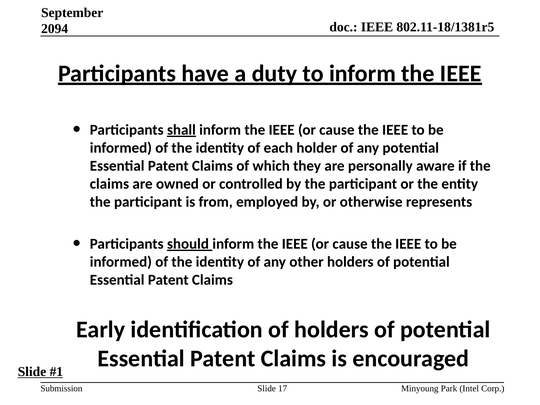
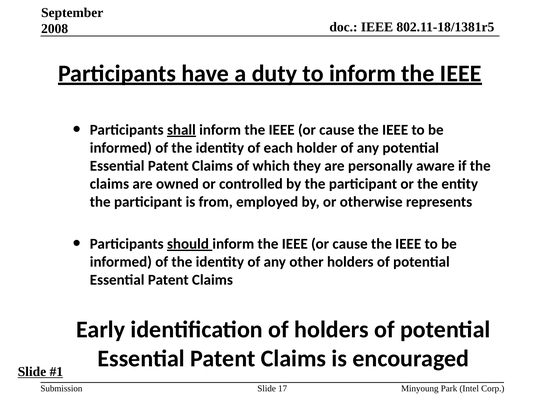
2094: 2094 -> 2008
